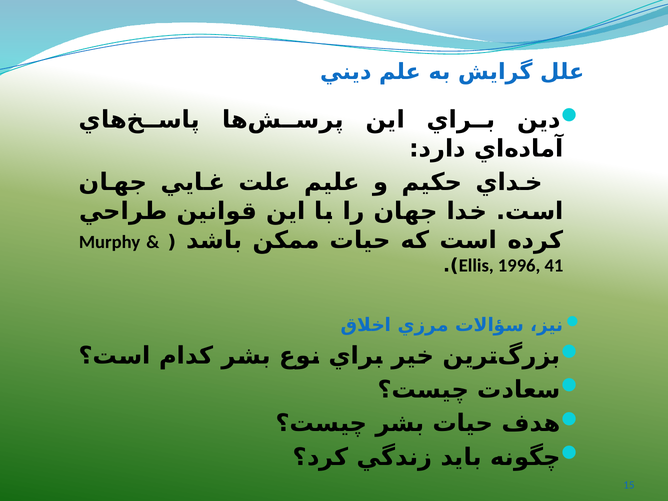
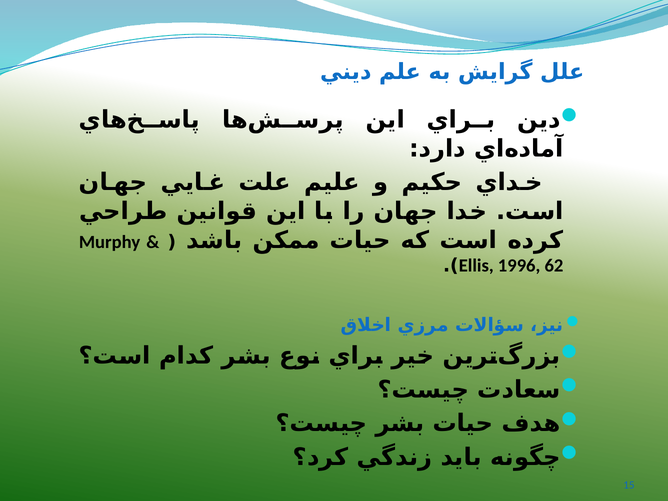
41: 41 -> 62
